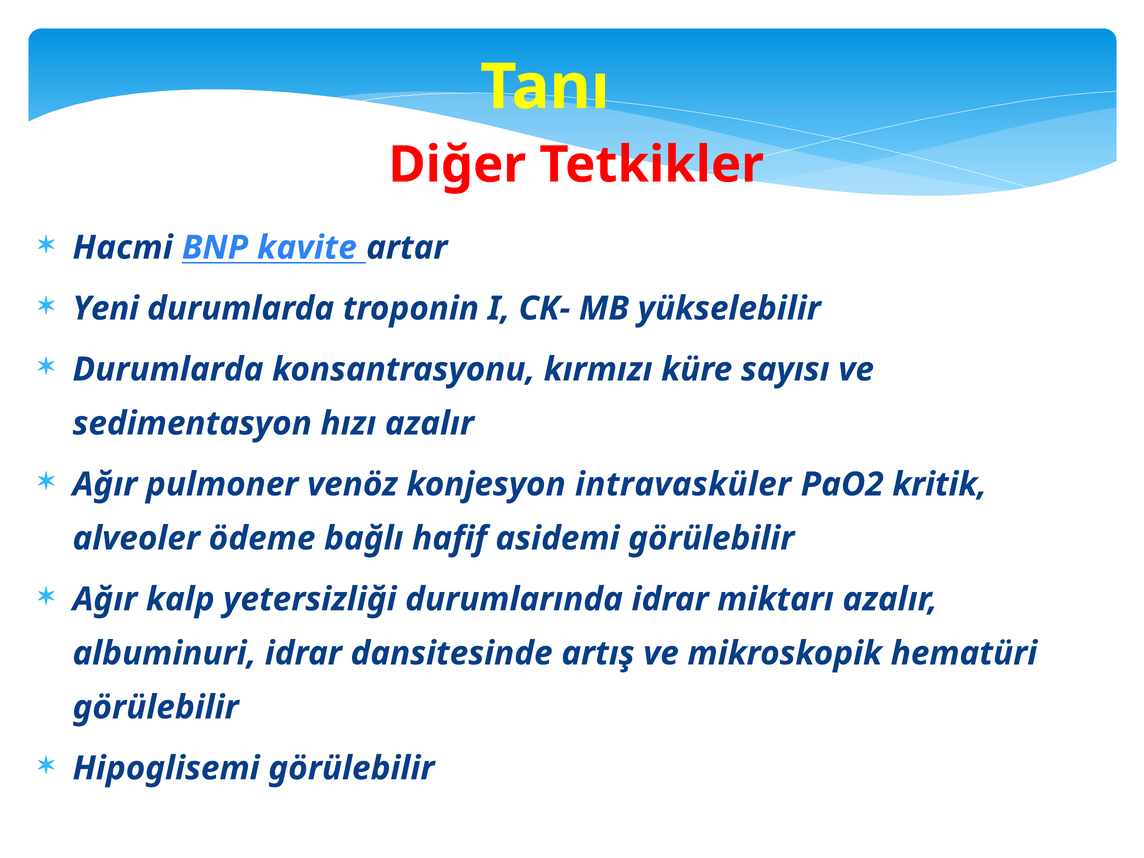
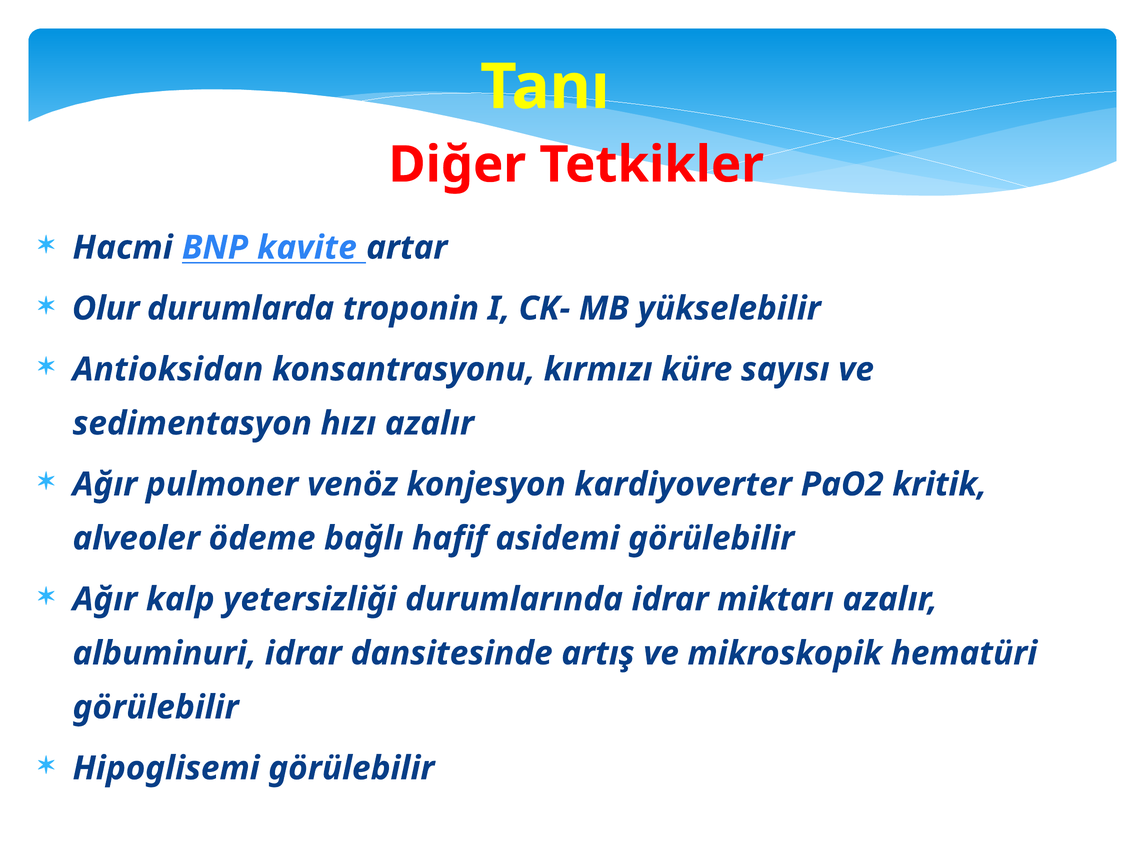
Yeni: Yeni -> Olur
Durumlarda at (168, 369): Durumlarda -> Antioksidan
intravasküler: intravasküler -> kardiyoverter
